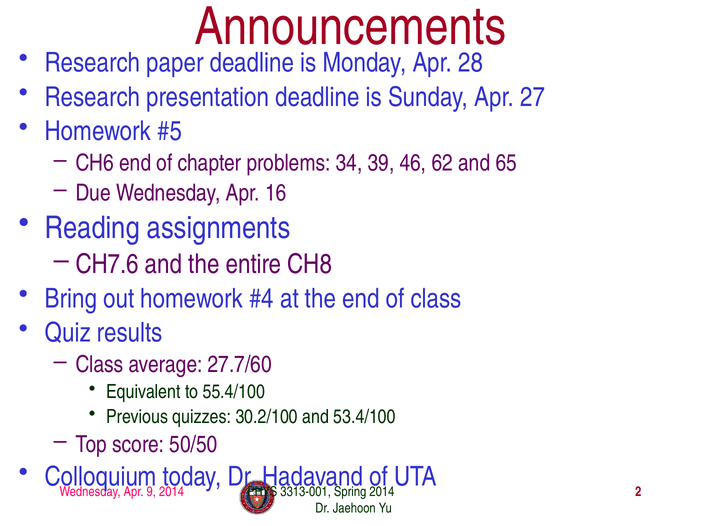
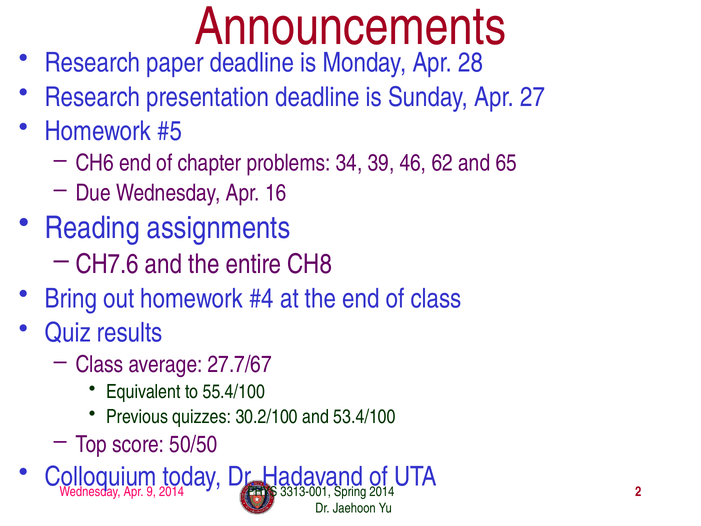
27.7/60: 27.7/60 -> 27.7/67
